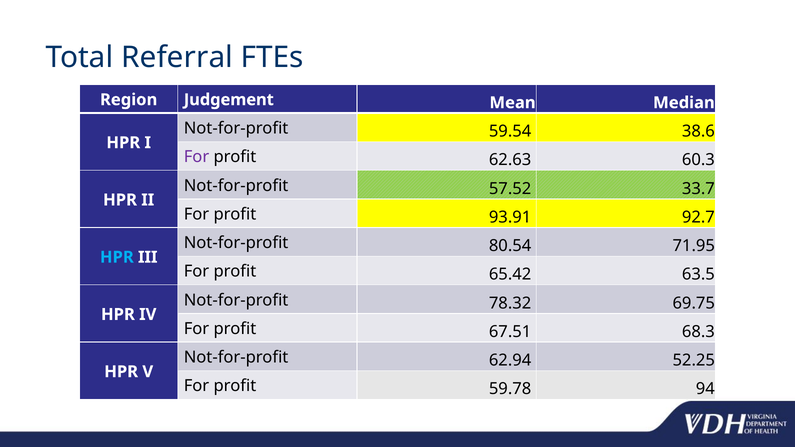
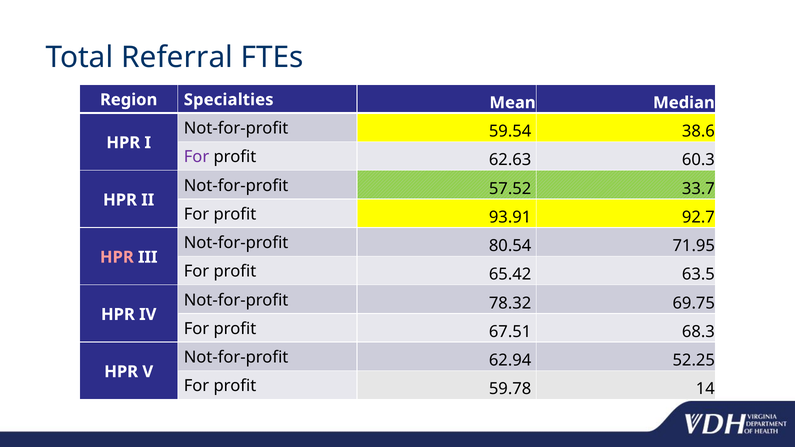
Judgement: Judgement -> Specialties
HPR at (117, 257) colour: light blue -> pink
94: 94 -> 14
